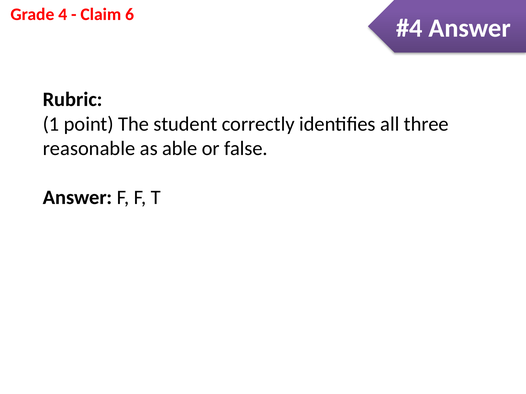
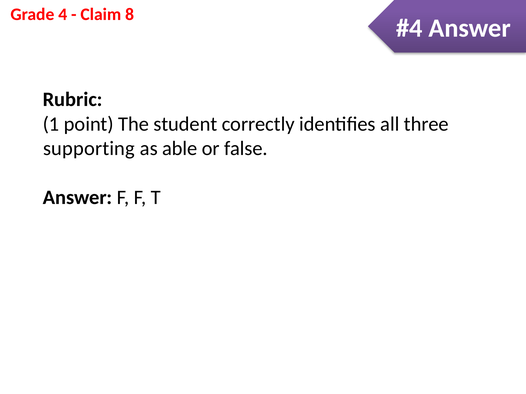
6: 6 -> 8
reasonable: reasonable -> supporting
